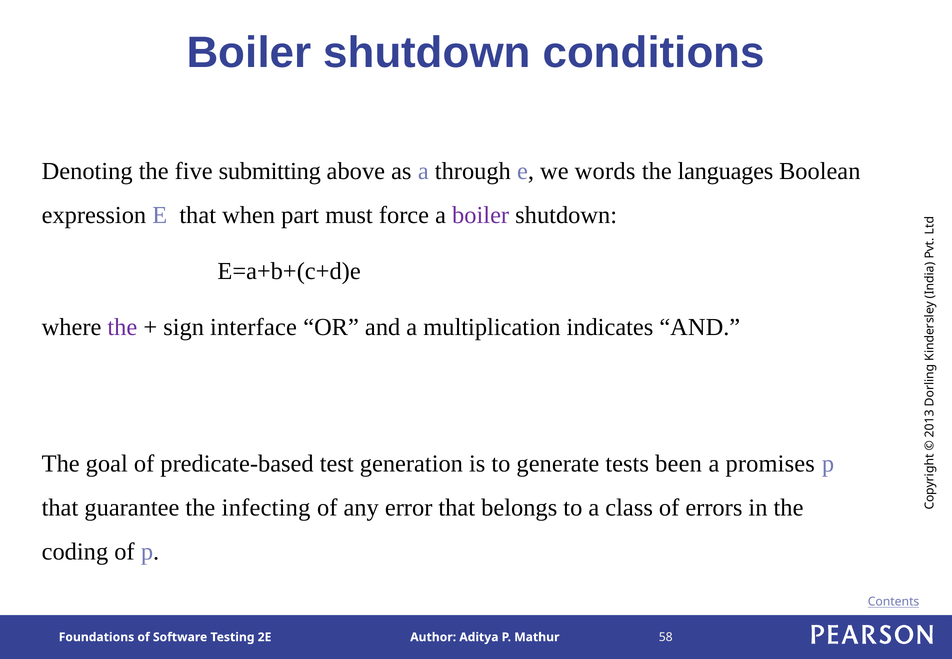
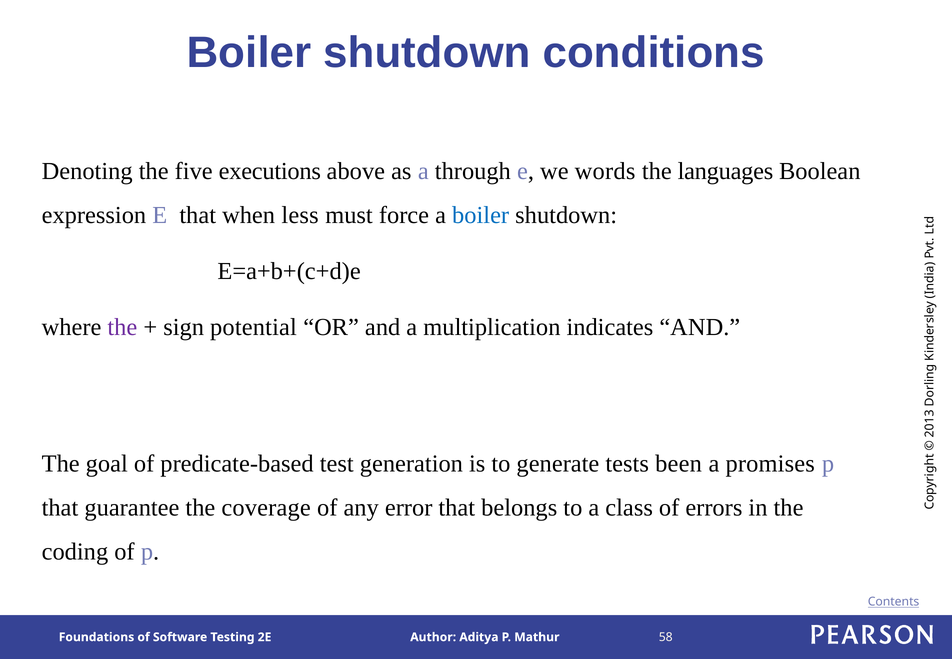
submitting: submitting -> executions
part: part -> less
boiler at (481, 215) colour: purple -> blue
interface: interface -> potential
infecting: infecting -> coverage
